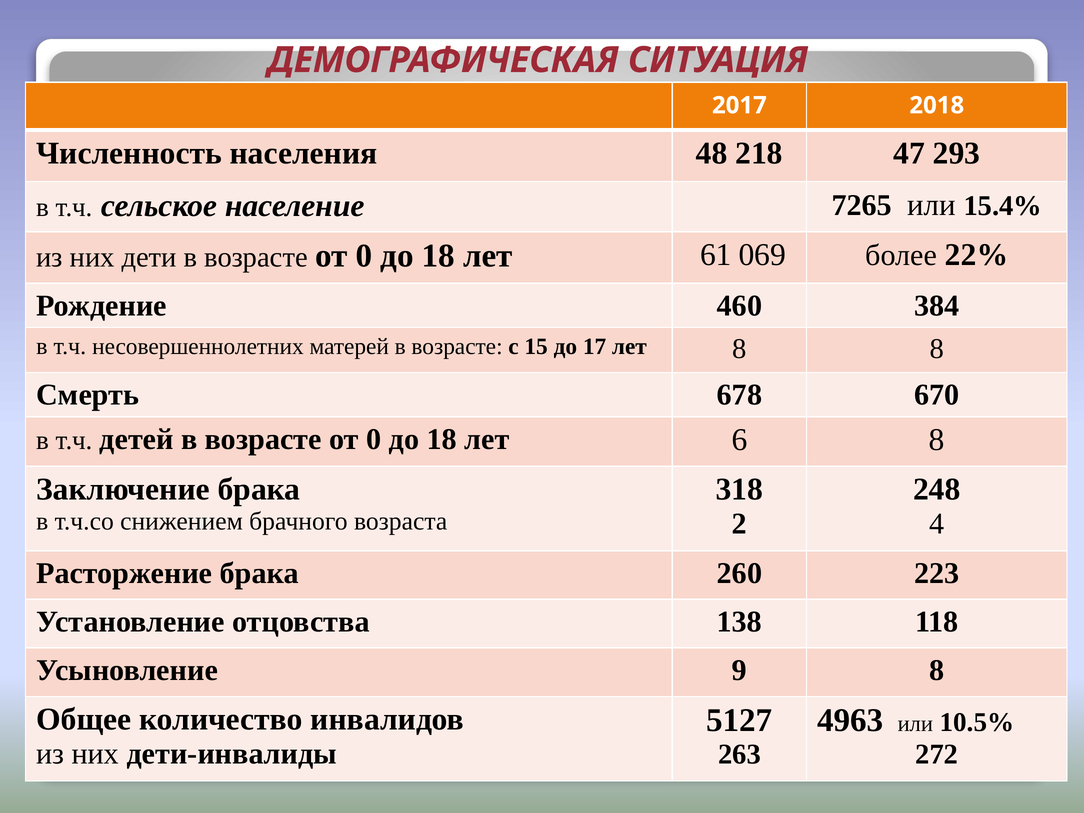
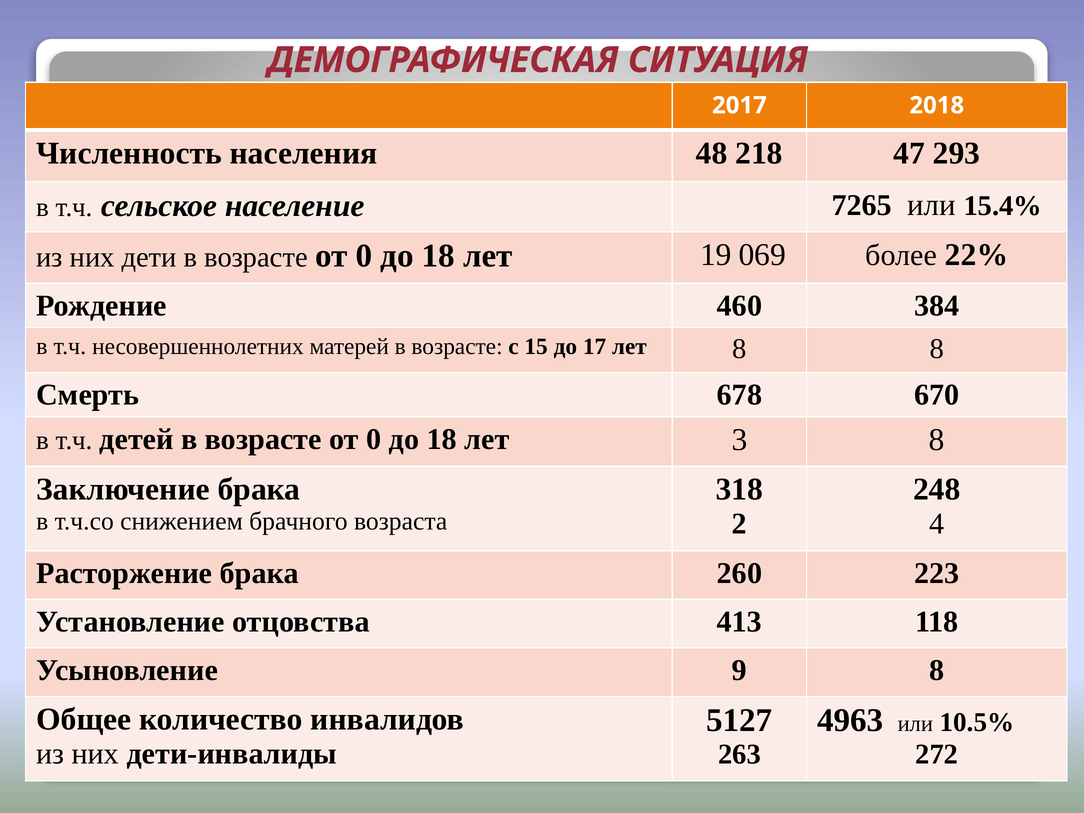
61: 61 -> 19
6: 6 -> 3
138: 138 -> 413
